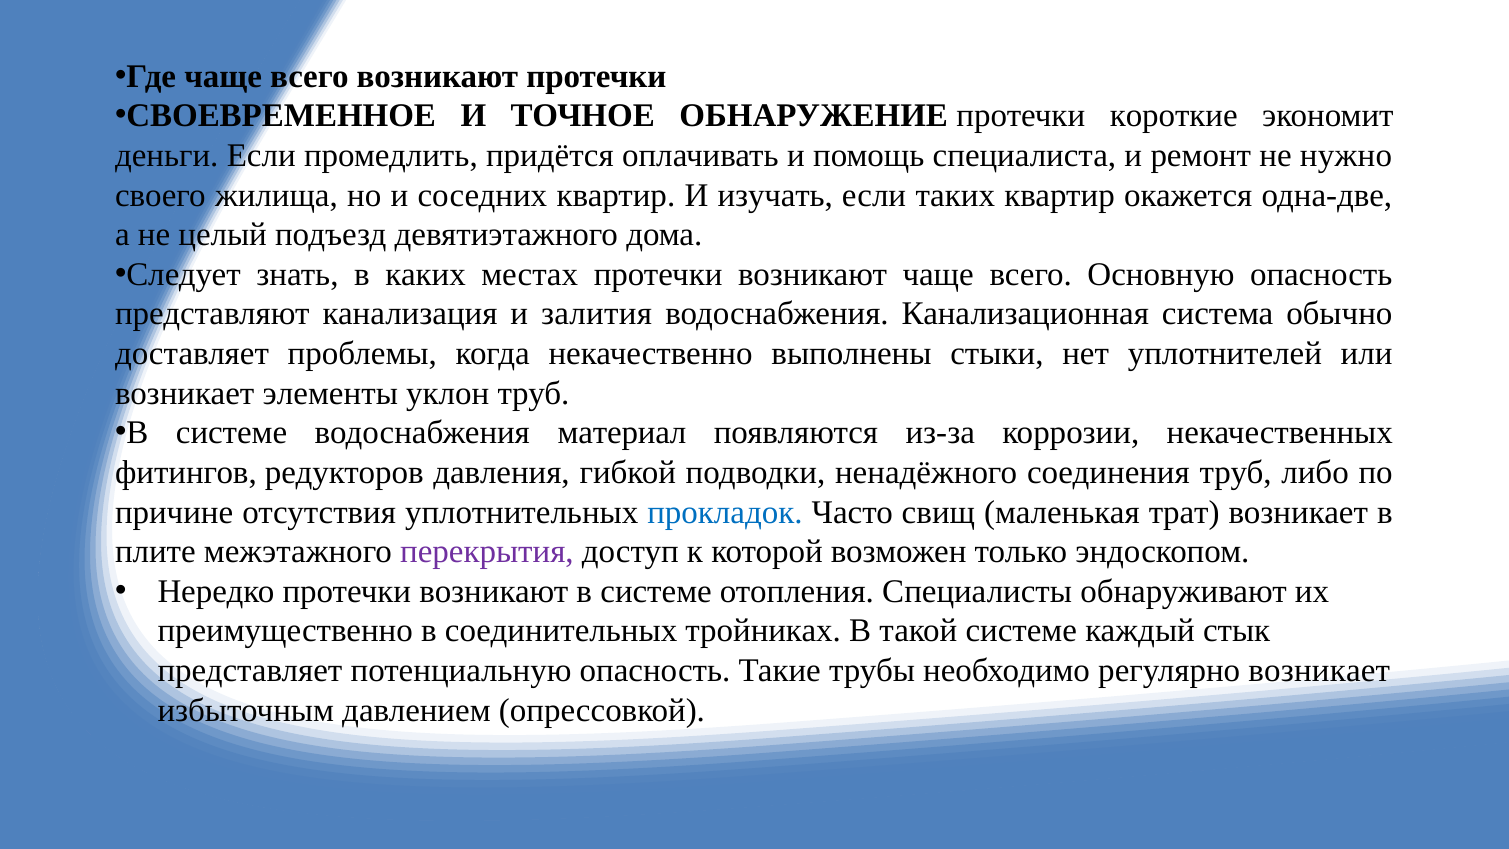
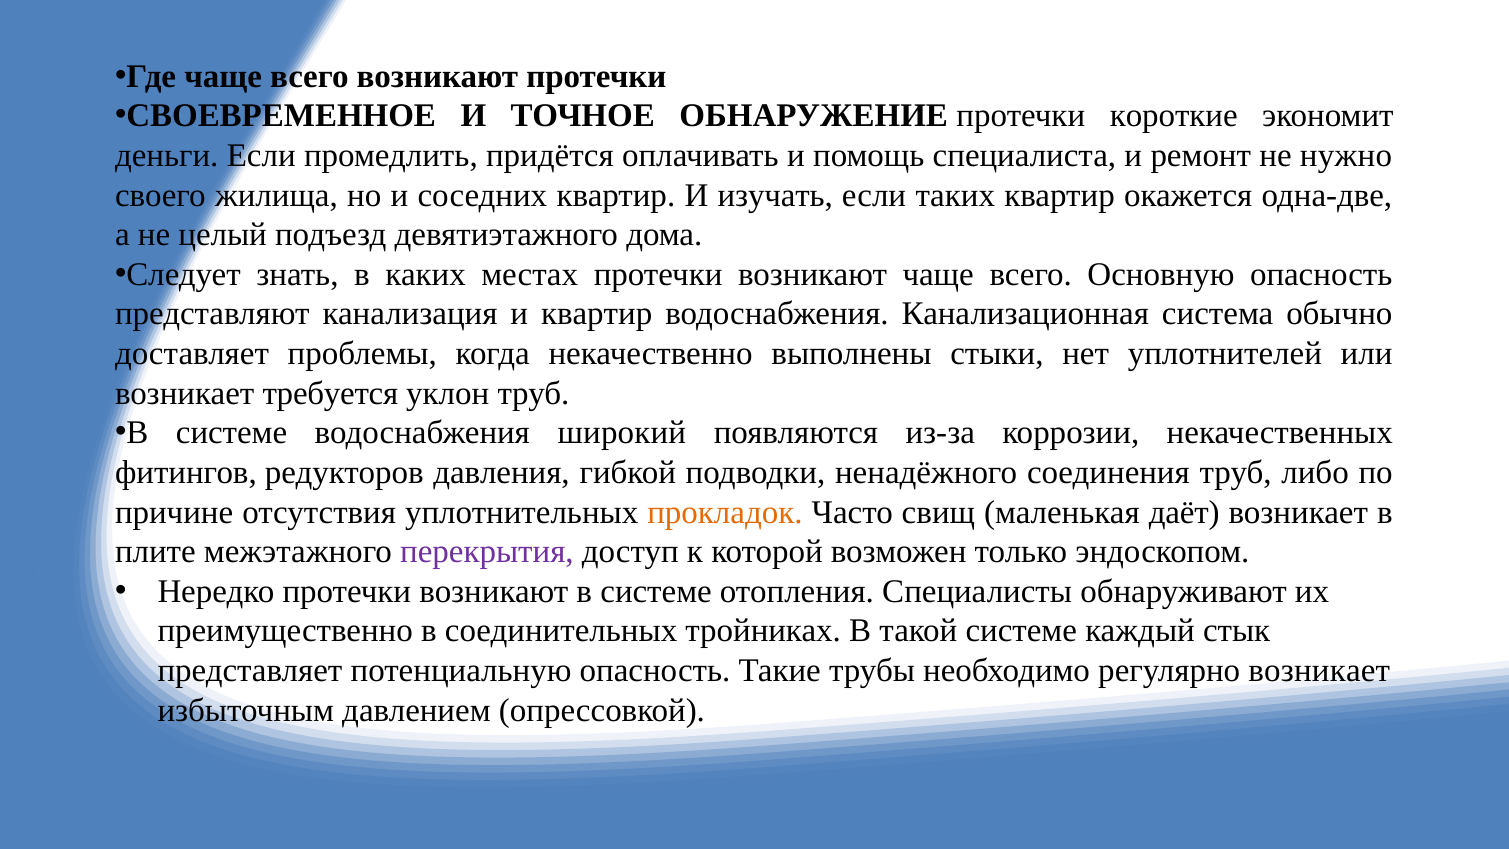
и залития: залития -> квартир
элементы: элементы -> требуется
материал: материал -> широкий
прокладок colour: blue -> orange
трат: трат -> даёт
